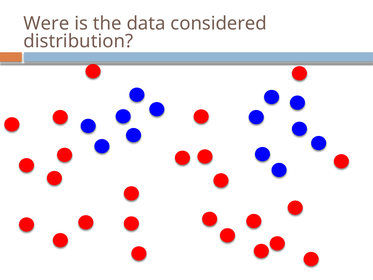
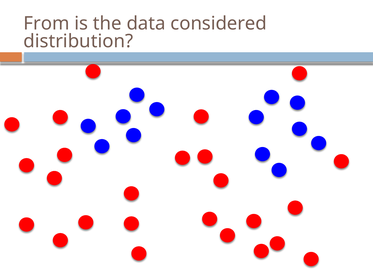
Were: Were -> From
